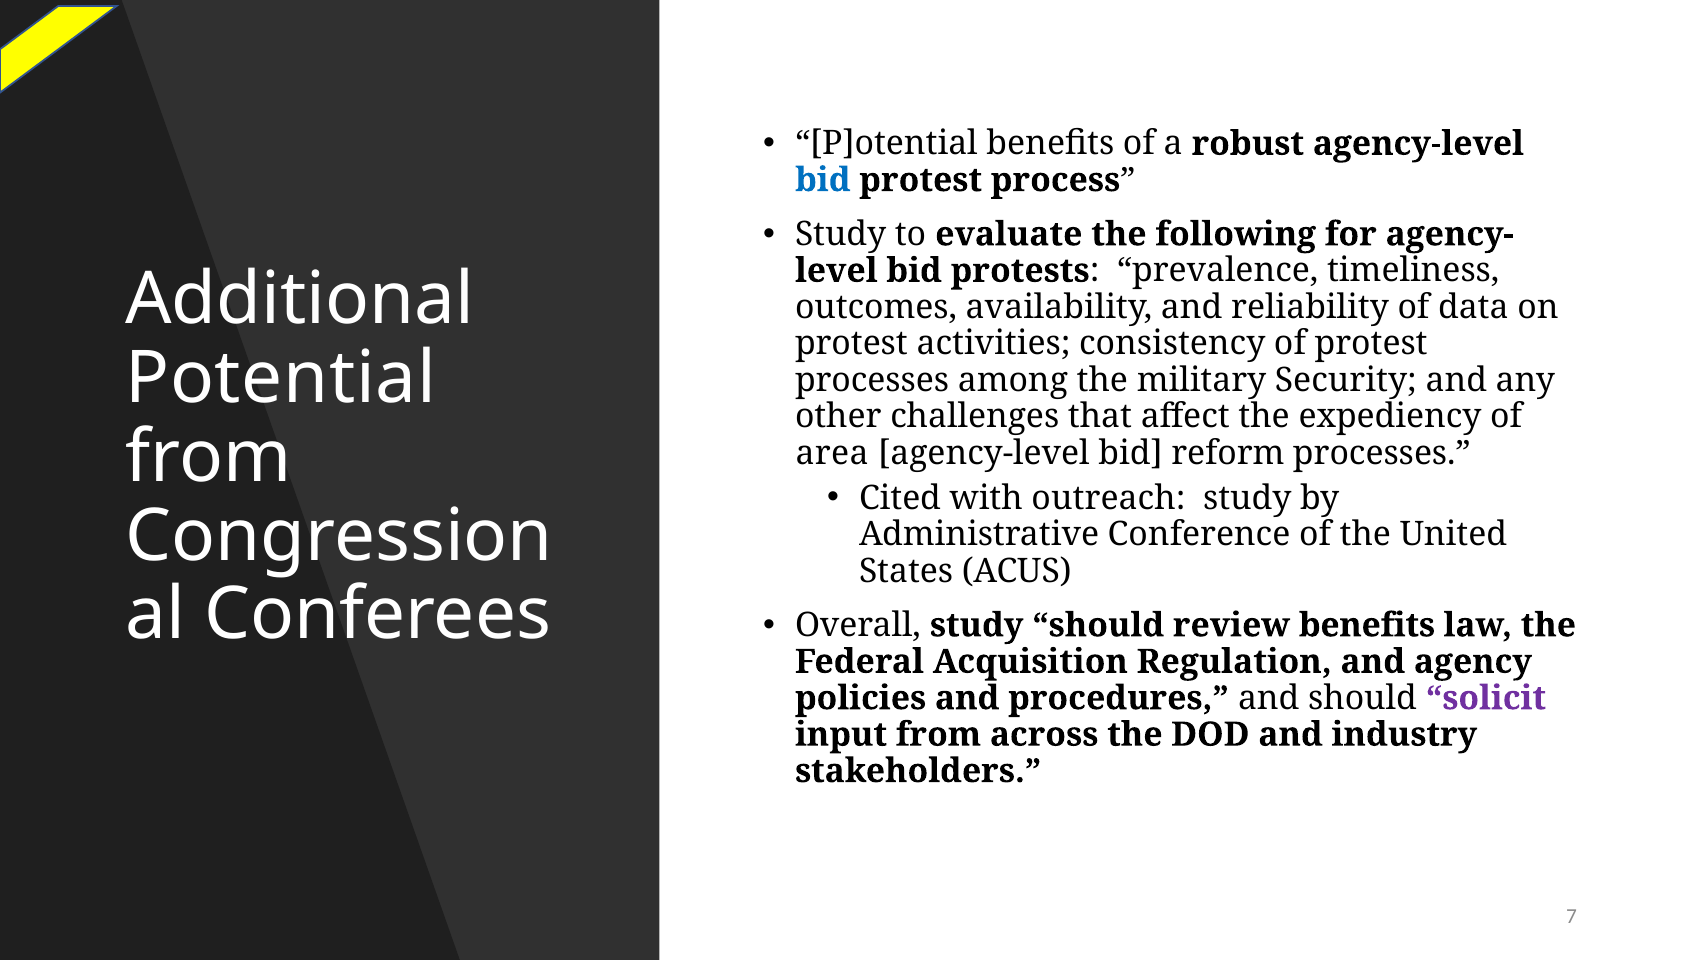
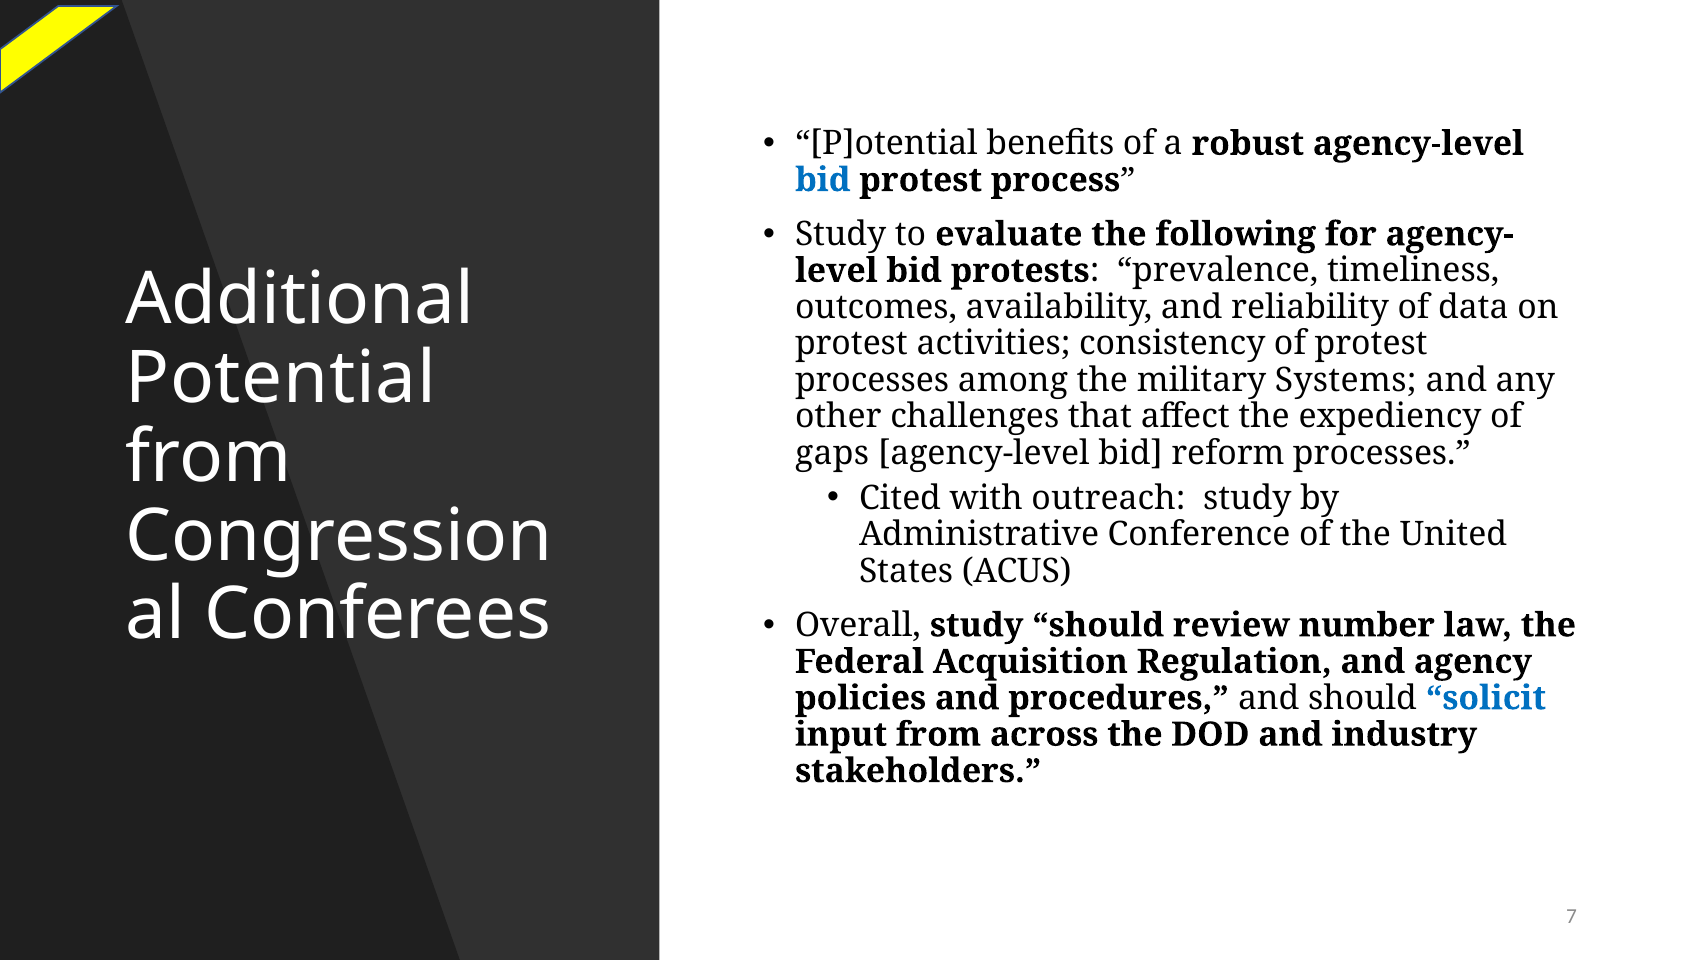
Security: Security -> Systems
area: area -> gaps
review benefits: benefits -> number
solicit colour: purple -> blue
